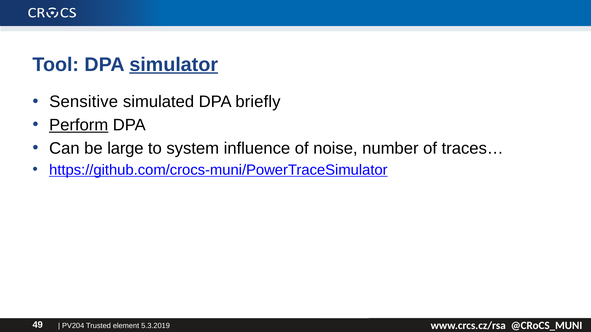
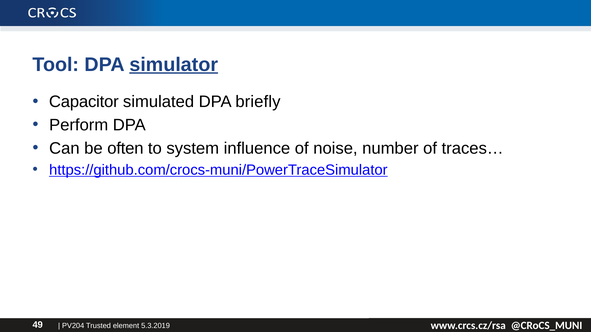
Sensitive: Sensitive -> Capacitor
Perform underline: present -> none
large: large -> often
